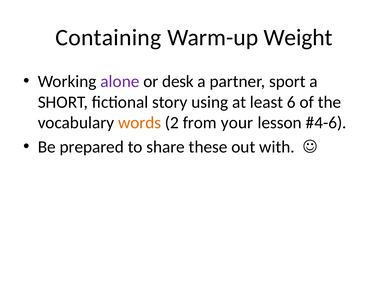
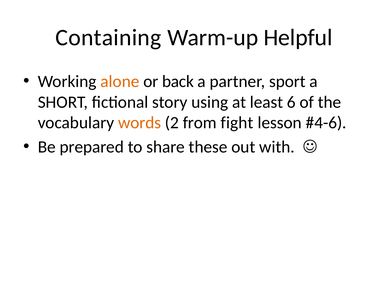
Weight: Weight -> Helpful
alone colour: purple -> orange
desk: desk -> back
your: your -> fight
